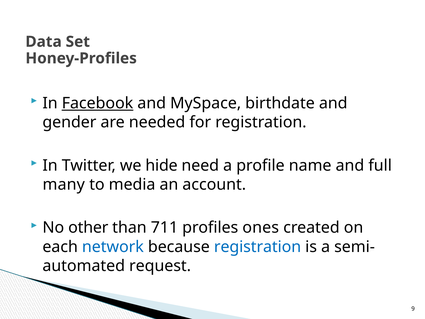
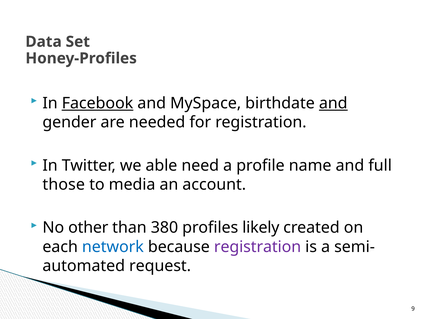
and at (333, 103) underline: none -> present
hide: hide -> able
many: many -> those
711: 711 -> 380
ones: ones -> likely
registration at (258, 247) colour: blue -> purple
